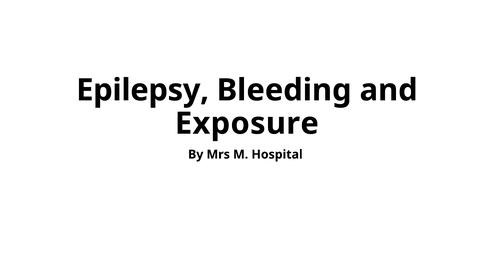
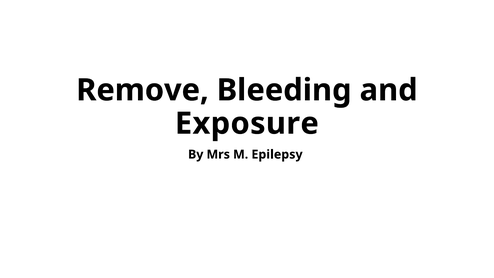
Epilepsy: Epilepsy -> Remove
Hospital: Hospital -> Epilepsy
